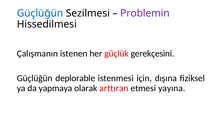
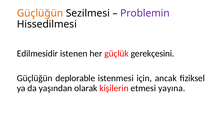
Güçlüğün at (40, 13) colour: blue -> orange
Çalışmanın: Çalışmanın -> Edilmesidir
dışına: dışına -> ancak
yapmaya: yapmaya -> yaşından
arttıran: arttıran -> kişilerin
